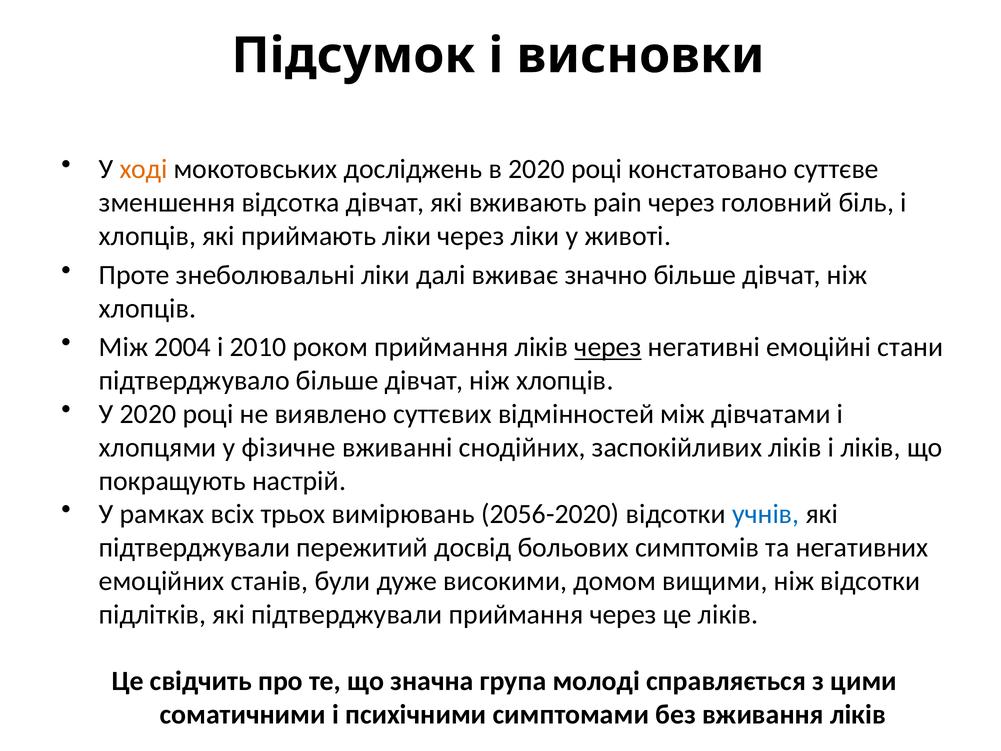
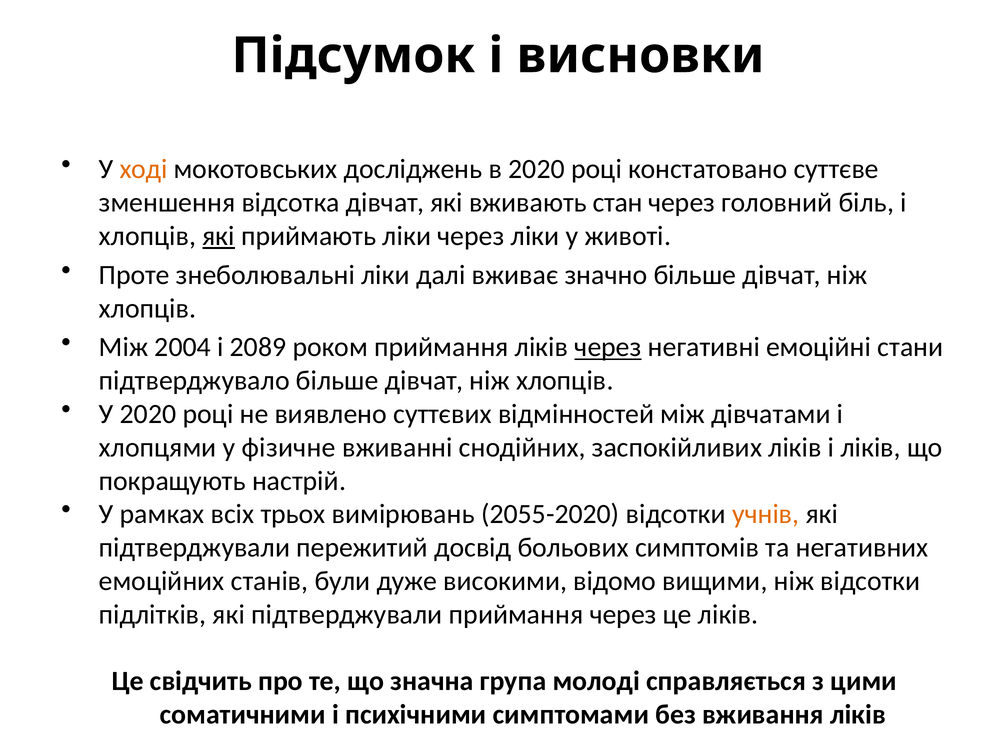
pain: pain -> стан
які at (219, 236) underline: none -> present
2010: 2010 -> 2089
2056-2020: 2056-2020 -> 2055-2020
учнів colour: blue -> orange
домом: домом -> відомо
